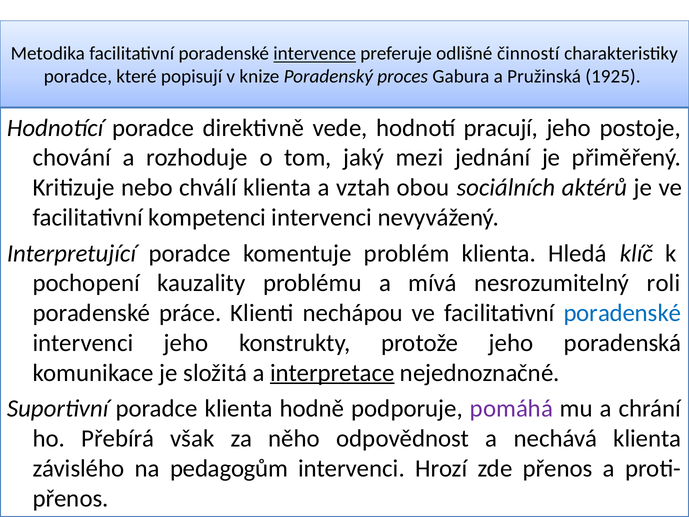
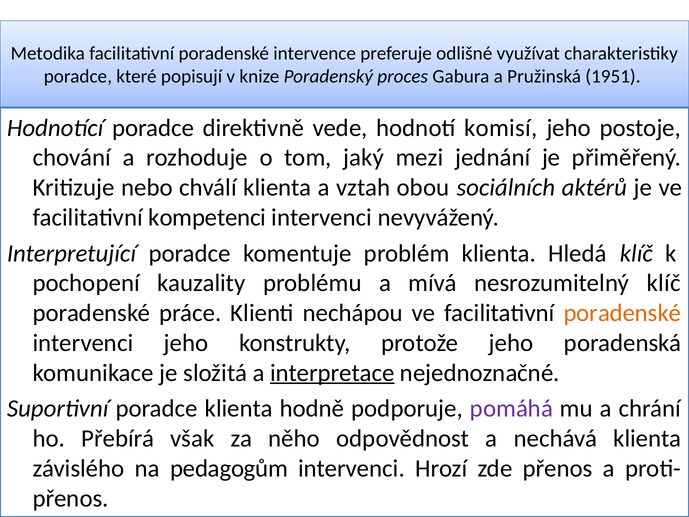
intervence underline: present -> none
činností: činností -> využívat
1925: 1925 -> 1951
pracují: pracují -> komisí
nesrozumitelný roli: roli -> klíč
poradenské at (622, 313) colour: blue -> orange
